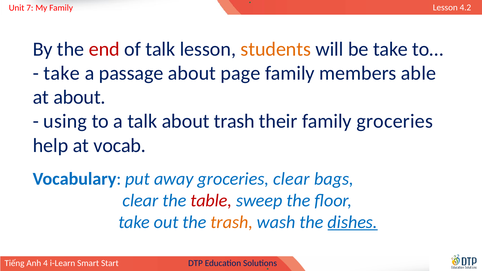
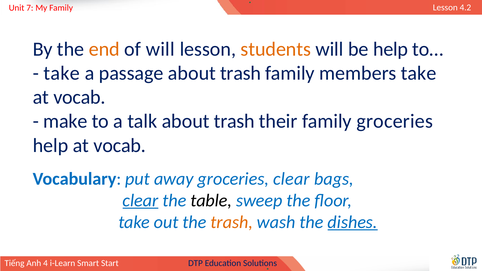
end colour: red -> orange
of talk: talk -> will
be take: take -> help
passage about page: page -> trash
members able: able -> take
about at (80, 97): about -> vocab
using: using -> make
clear at (140, 201) underline: none -> present
table colour: red -> black
